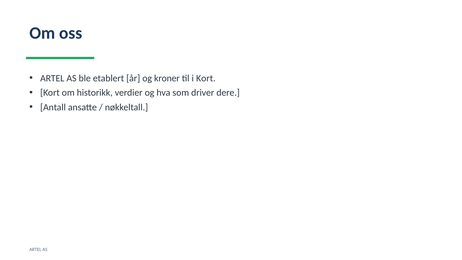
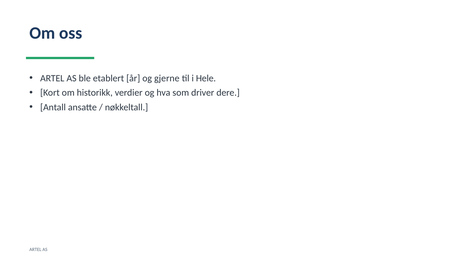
kroner: kroner -> gjerne
i Kort: Kort -> Hele
